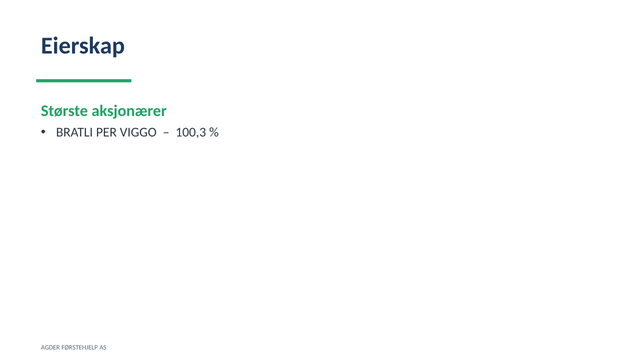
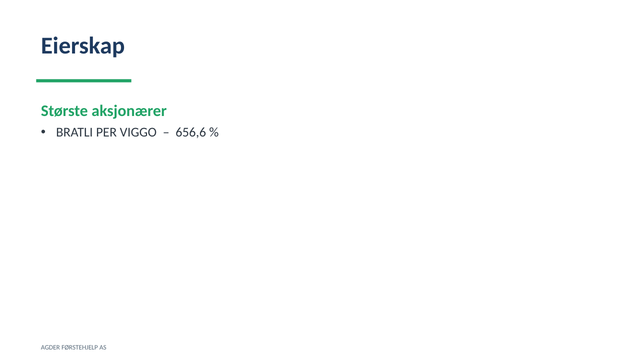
100,3: 100,3 -> 656,6
